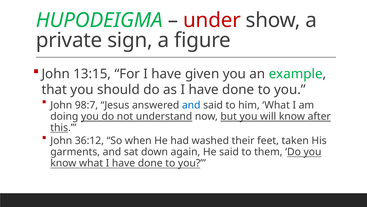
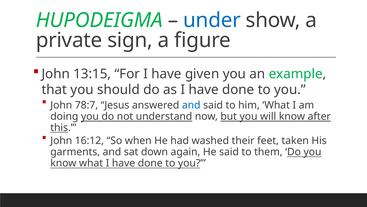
under colour: red -> blue
98:7: 98:7 -> 78:7
36:12: 36:12 -> 16:12
